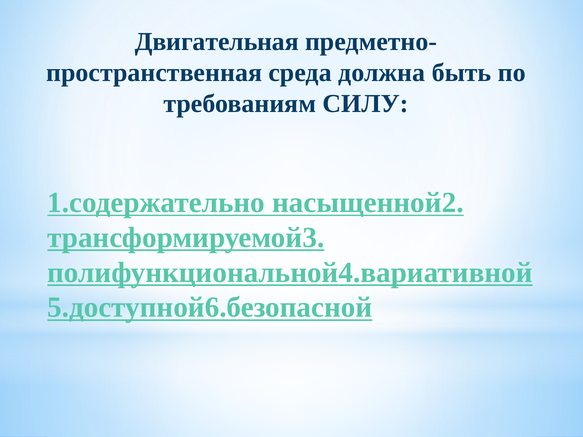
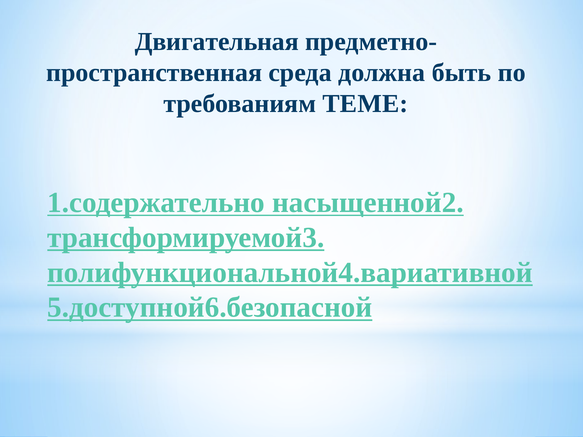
СИЛУ: СИЛУ -> ТЕМЕ
